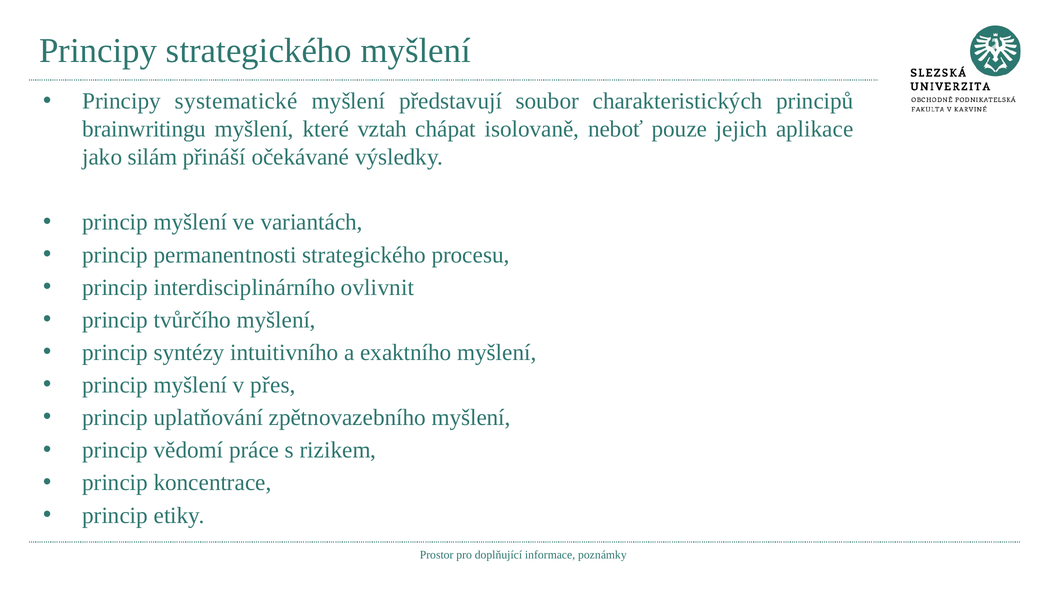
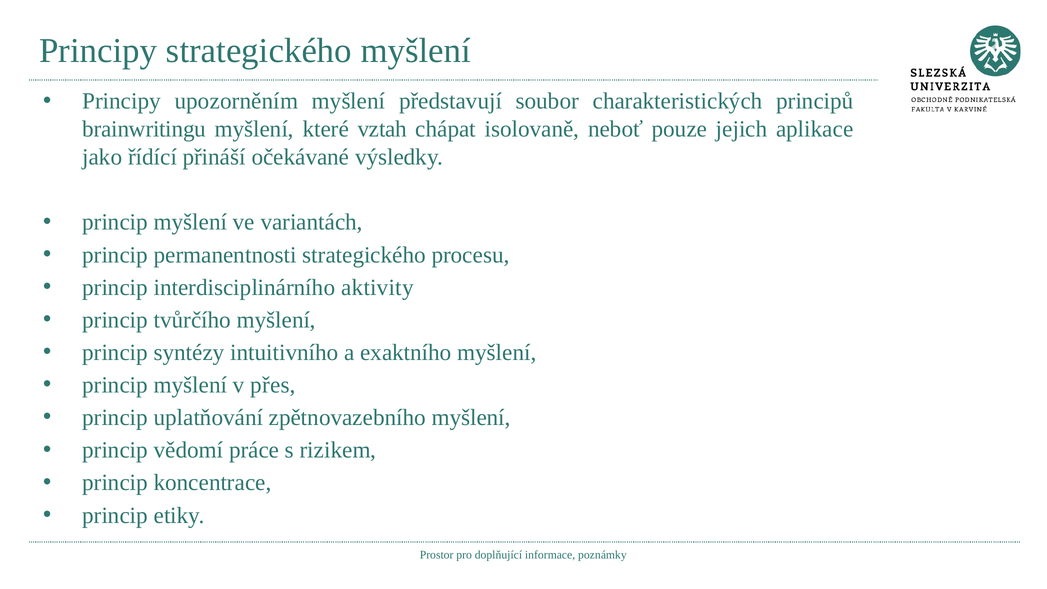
systematické: systematické -> upozorněním
silám: silám -> řídící
ovlivnit: ovlivnit -> aktivity
